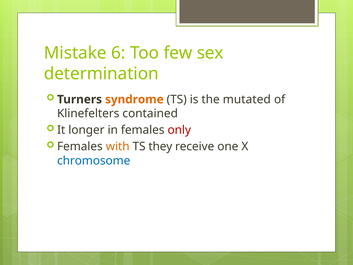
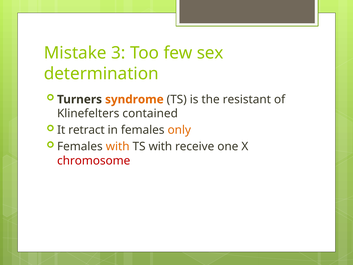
6: 6 -> 3
mutated: mutated -> resistant
longer: longer -> retract
only colour: red -> orange
TS they: they -> with
chromosome colour: blue -> red
